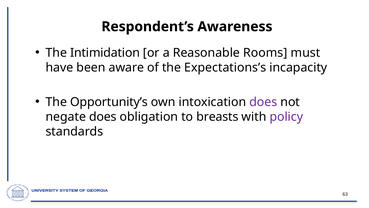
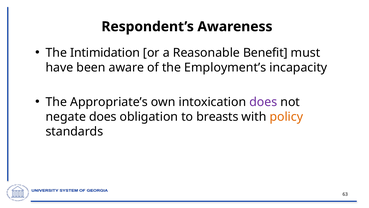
Rooms: Rooms -> Benefit
Expectations’s: Expectations’s -> Employment’s
Opportunity’s: Opportunity’s -> Appropriate’s
policy colour: purple -> orange
